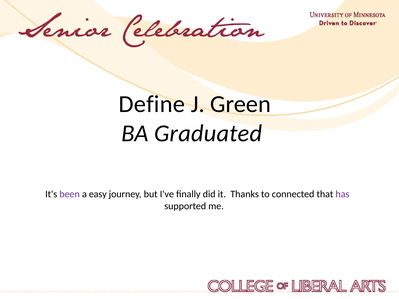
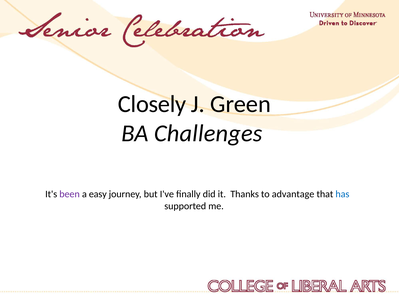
Define: Define -> Closely
Graduated: Graduated -> Challenges
connected: connected -> advantage
has colour: purple -> blue
